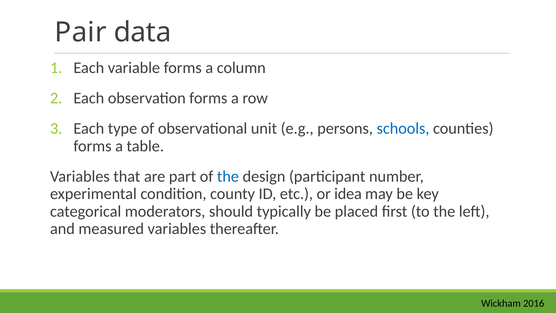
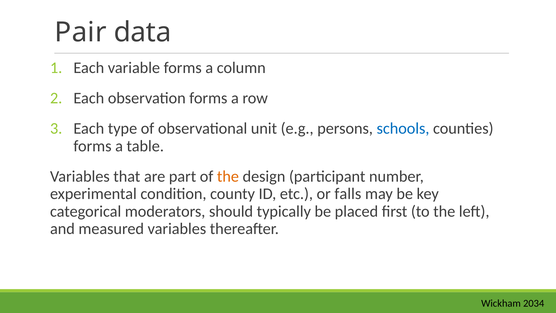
the at (228, 176) colour: blue -> orange
idea: idea -> falls
2016: 2016 -> 2034
